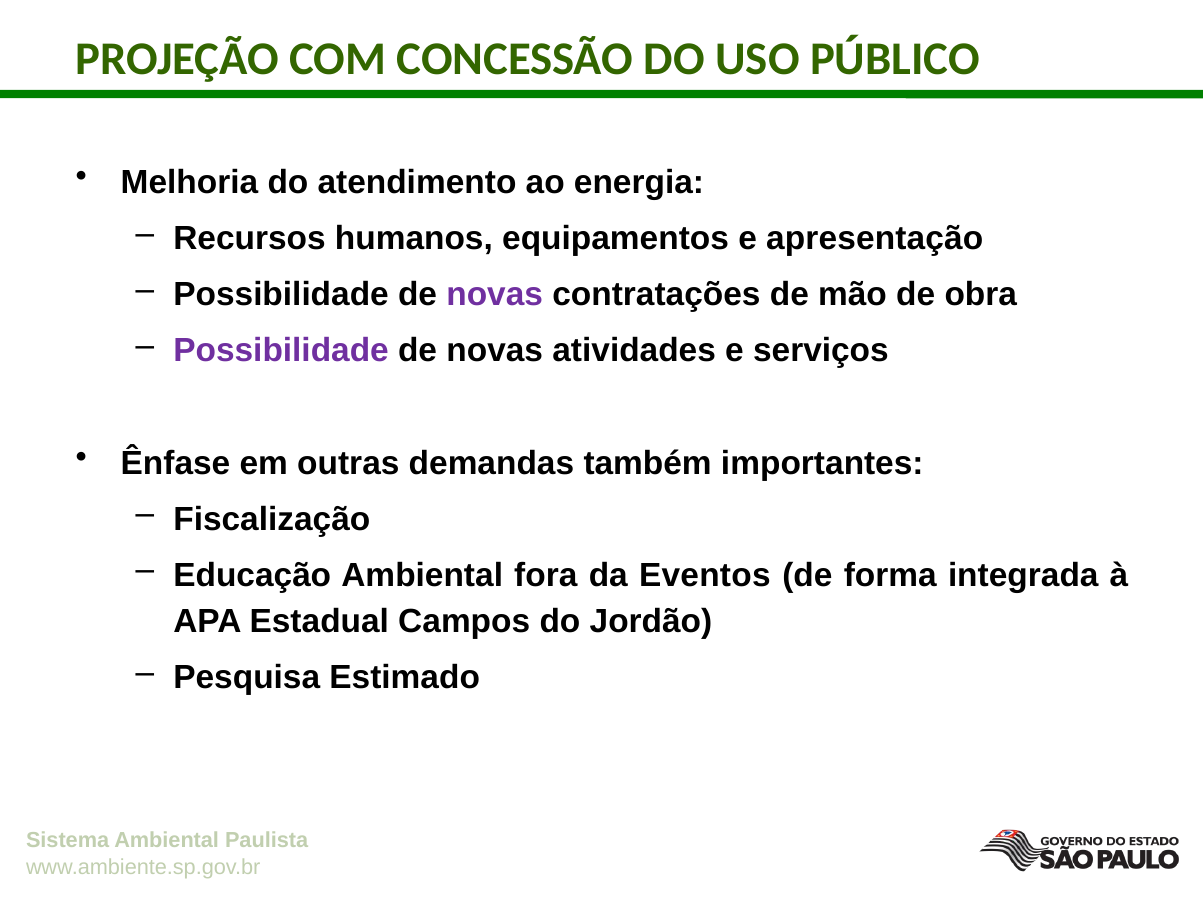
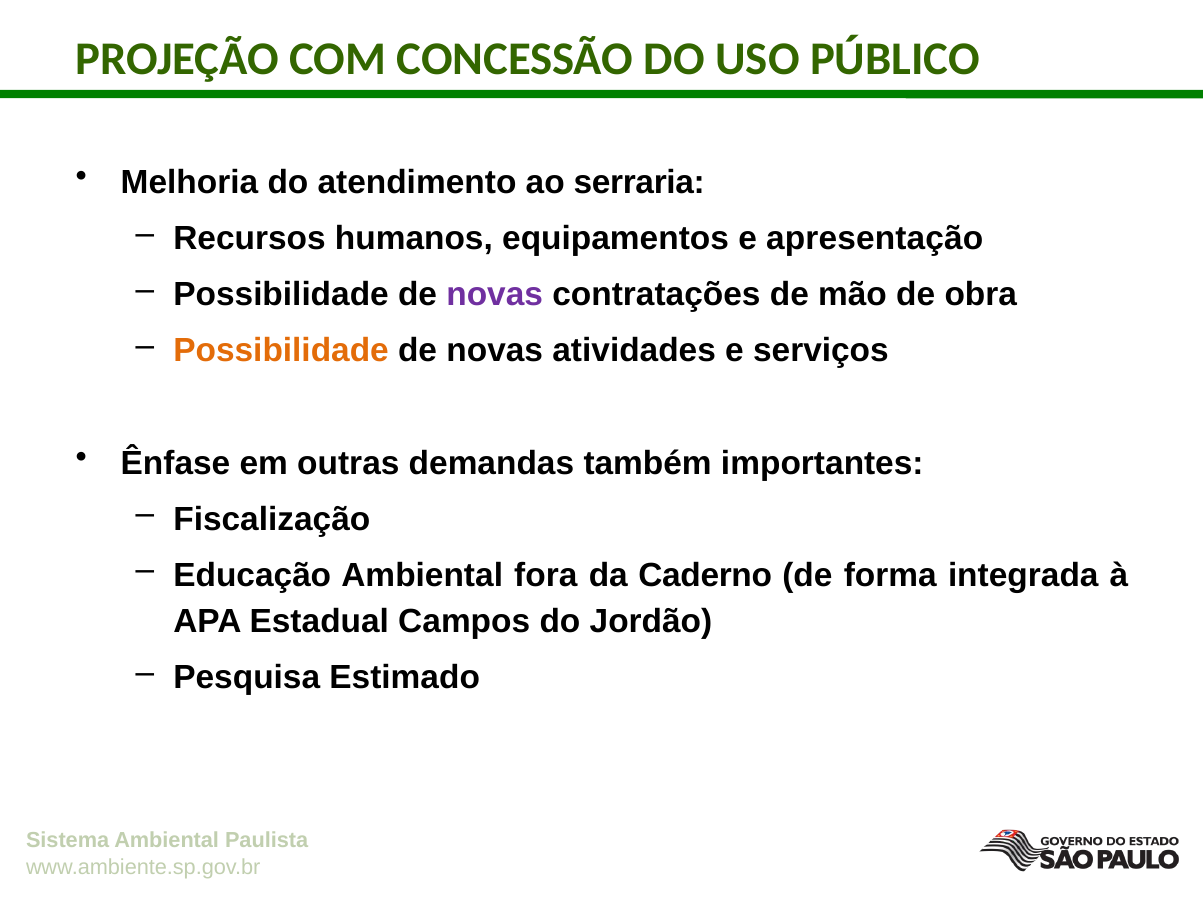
energia: energia -> serraria
Possibilidade at (281, 351) colour: purple -> orange
Eventos: Eventos -> Caderno
